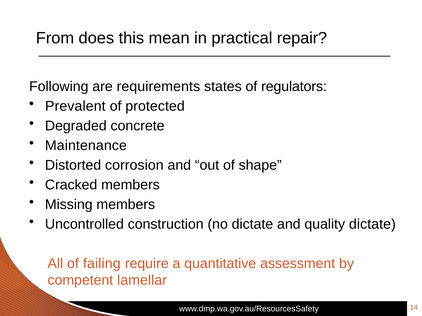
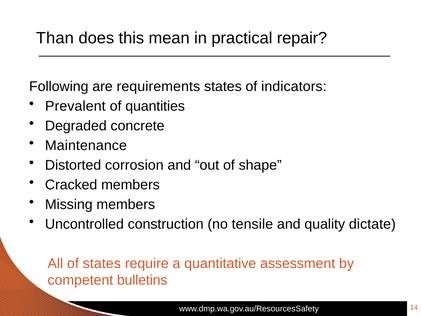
From: From -> Than
regulators: regulators -> indicators
protected: protected -> quantities
no dictate: dictate -> tensile
of failing: failing -> states
lamellar: lamellar -> bulletins
